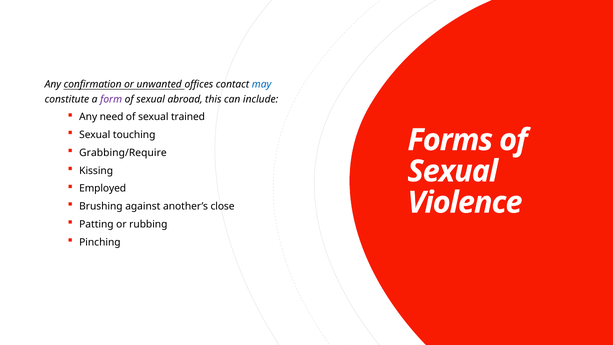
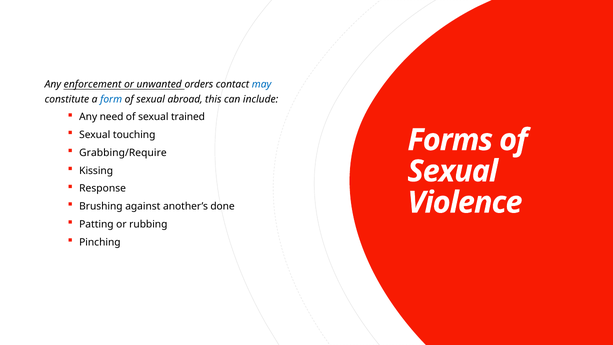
confirmation: confirmation -> enforcement
offices: offices -> orders
form colour: purple -> blue
Employed: Employed -> Response
close: close -> done
